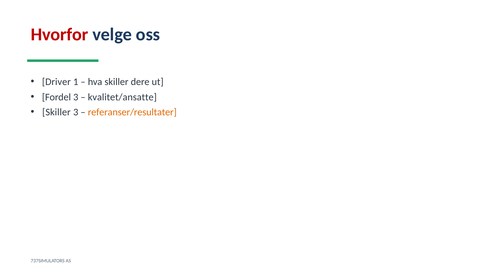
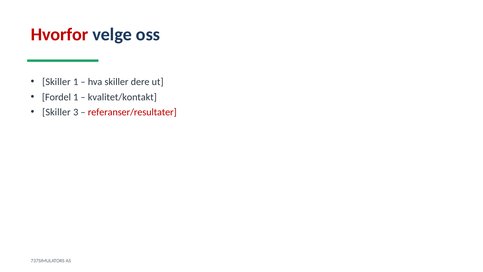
Driver at (56, 82): Driver -> Skiller
Fordel 3: 3 -> 1
kvalitet/ansatte: kvalitet/ansatte -> kvalitet/kontakt
referanser/resultater colour: orange -> red
